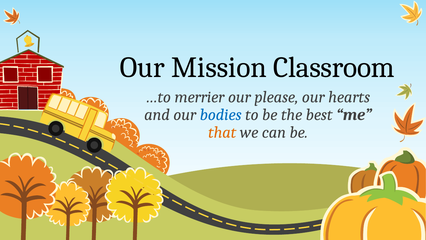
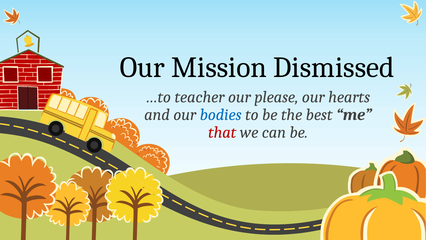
Classroom: Classroom -> Dismissed
merrier: merrier -> teacher
that colour: orange -> red
